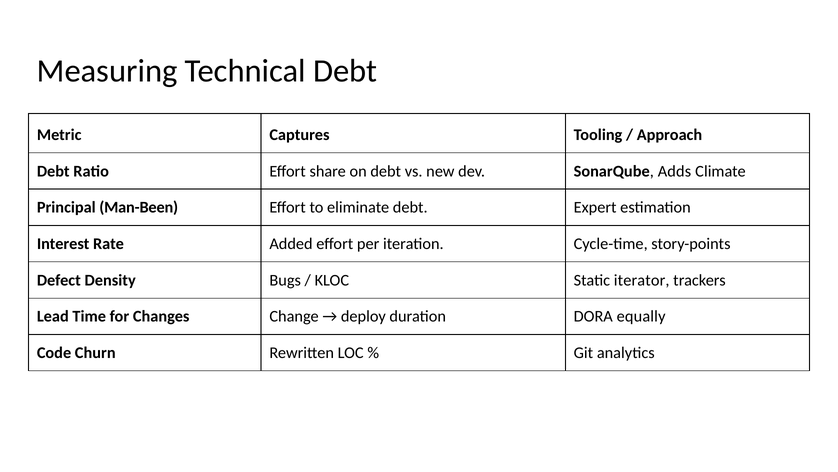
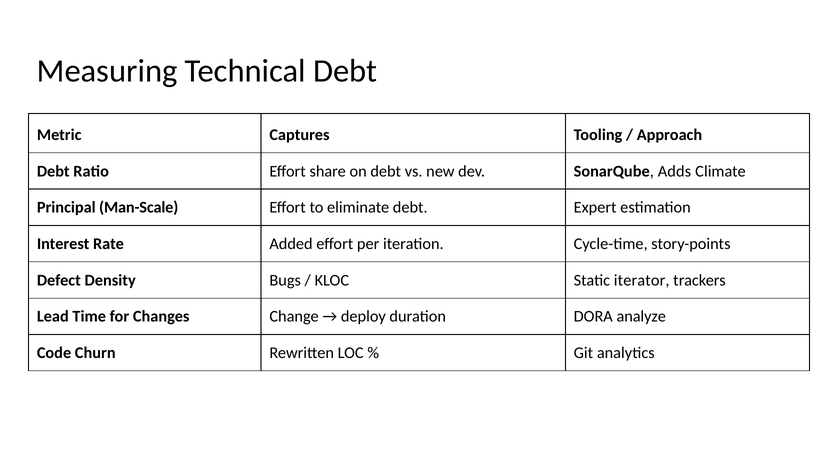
Man-Been: Man-Been -> Man-Scale
equally: equally -> analyze
